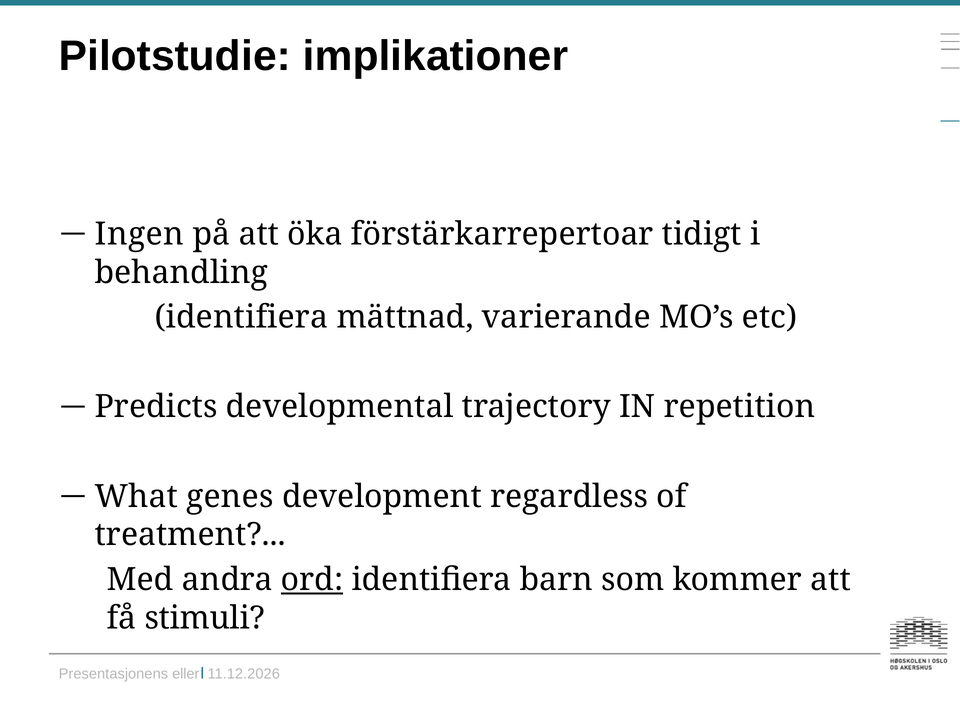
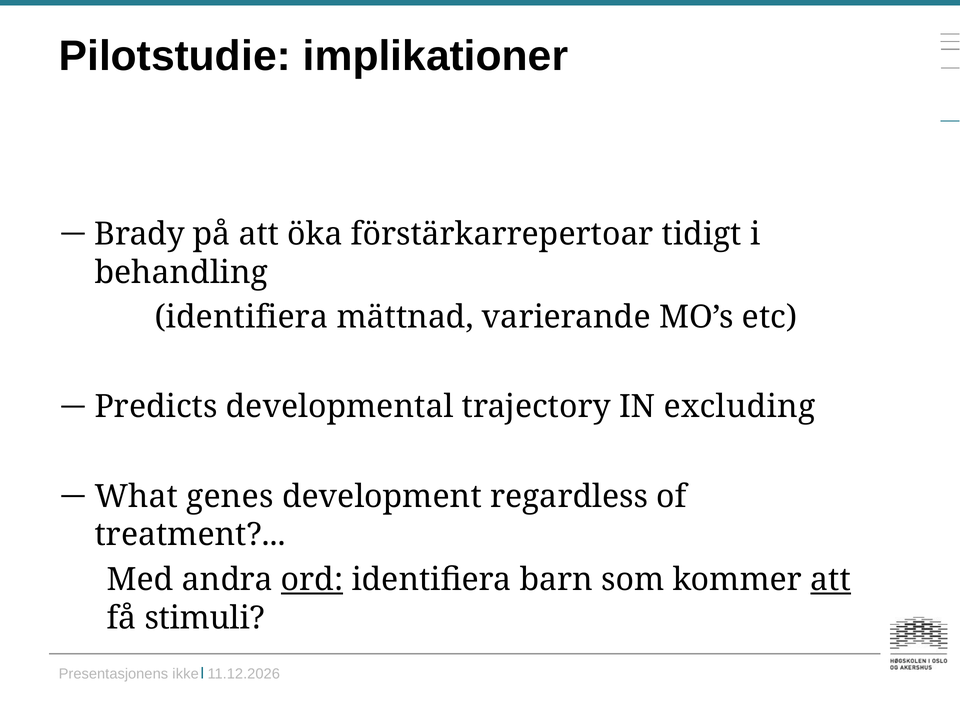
Ingen: Ingen -> Brady
repetition: repetition -> excluding
att at (831, 580) underline: none -> present
eller: eller -> ikke
